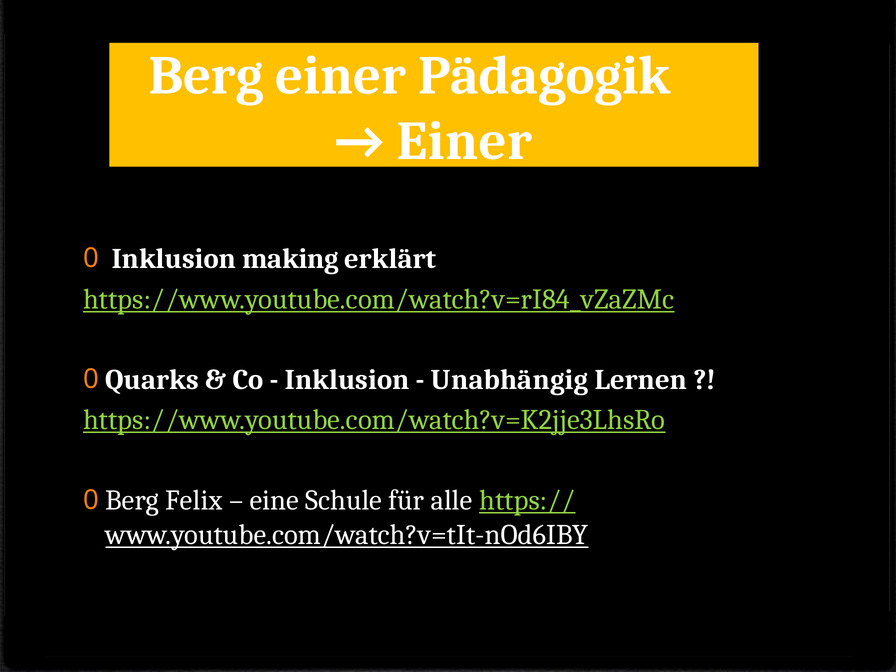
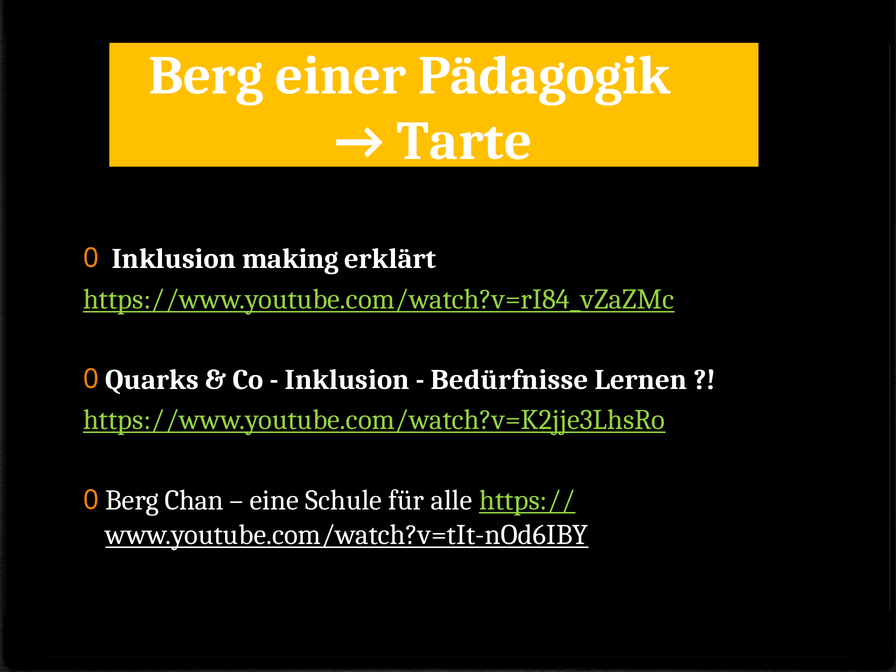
Einer at (465, 141): Einer -> Tarte
Unabhängig: Unabhängig -> Bedürfnisse
Felix: Felix -> Chan
